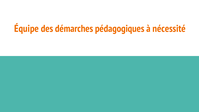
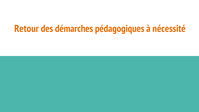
Équipe: Équipe -> Retour
